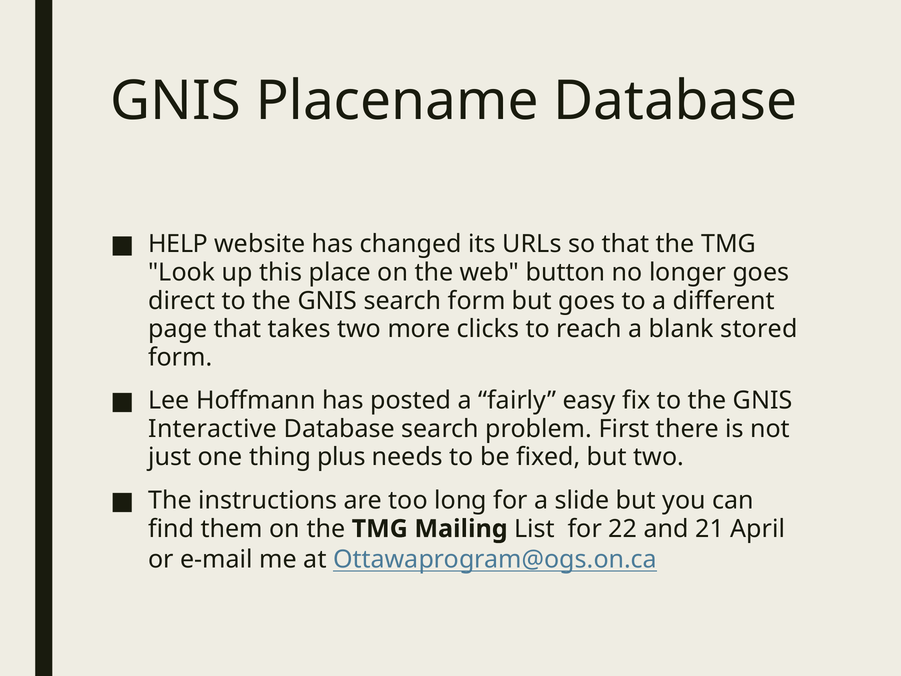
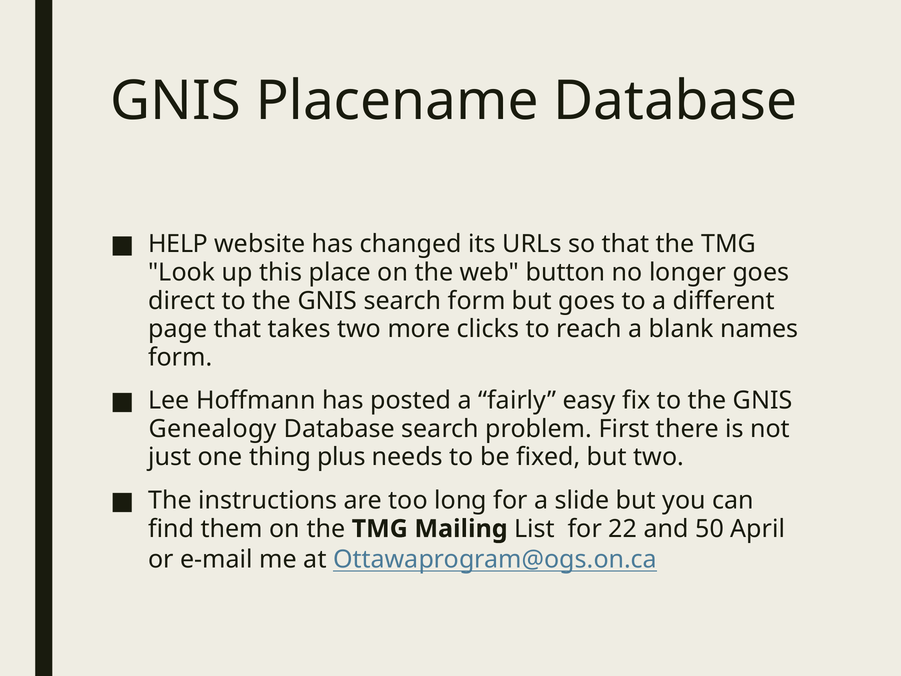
stored: stored -> names
Interactive: Interactive -> Genealogy
21: 21 -> 50
